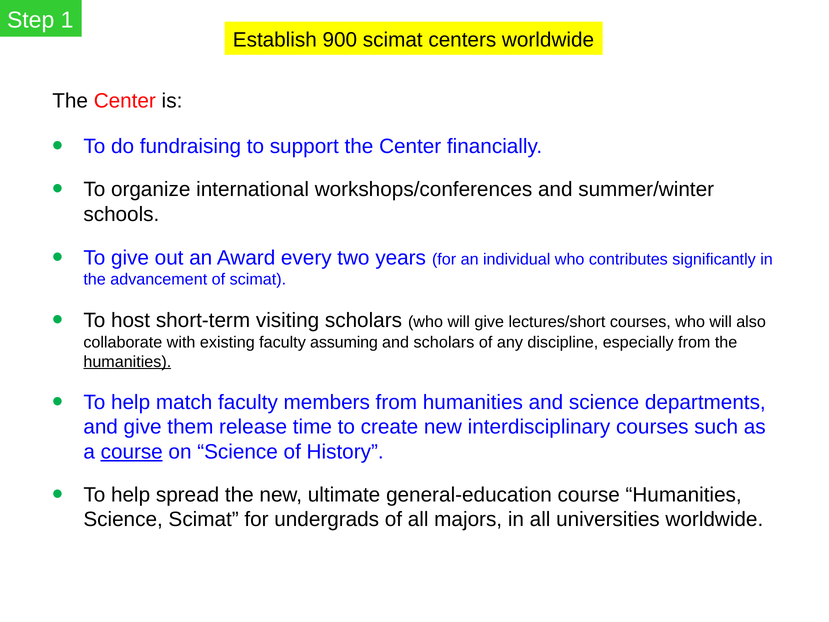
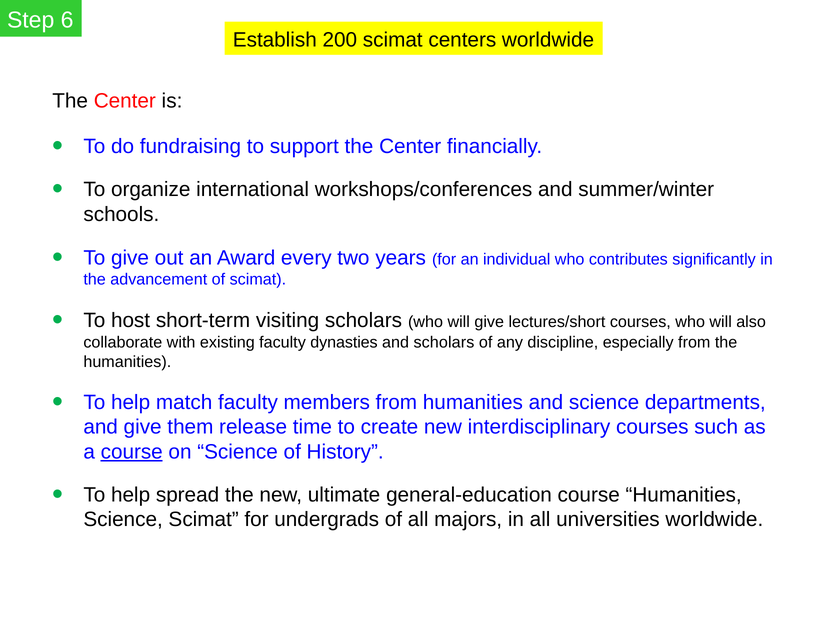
1: 1 -> 6
900: 900 -> 200
assuming: assuming -> dynasties
humanities at (127, 362) underline: present -> none
